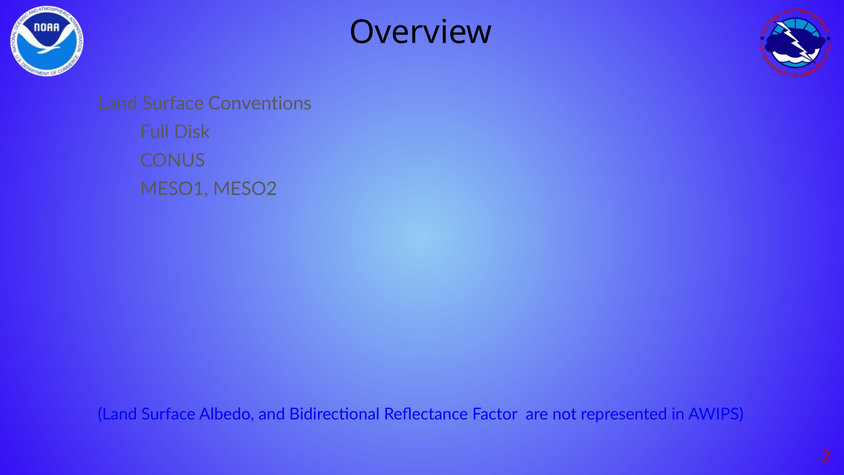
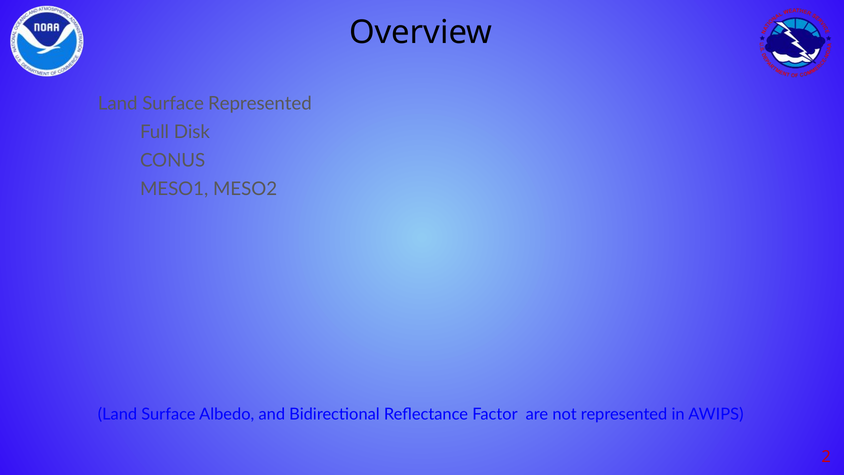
Surface Conventions: Conventions -> Represented
